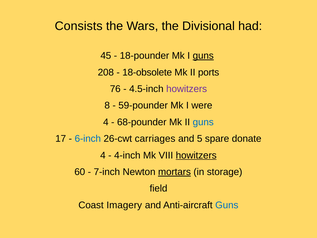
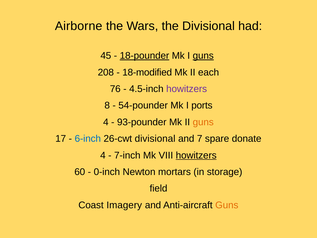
Consists: Consists -> Airborne
18-pounder underline: none -> present
18-obsolete: 18-obsolete -> 18-modified
ports: ports -> each
59-pounder: 59-pounder -> 54-pounder
were: were -> ports
68-pounder: 68-pounder -> 93-pounder
guns at (203, 122) colour: blue -> orange
26-cwt carriages: carriages -> divisional
5: 5 -> 7
4-inch: 4-inch -> 7-inch
7-inch: 7-inch -> 0-inch
mortars underline: present -> none
Guns at (227, 205) colour: blue -> orange
